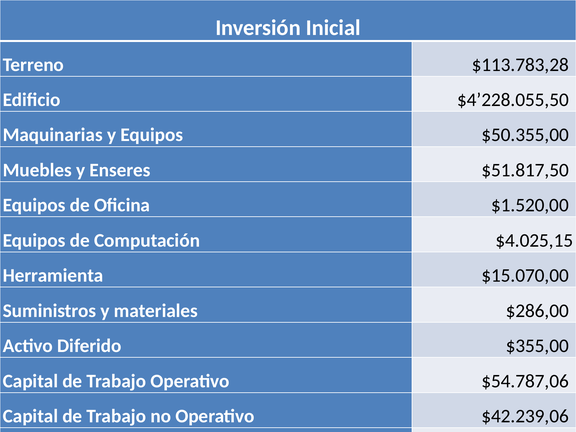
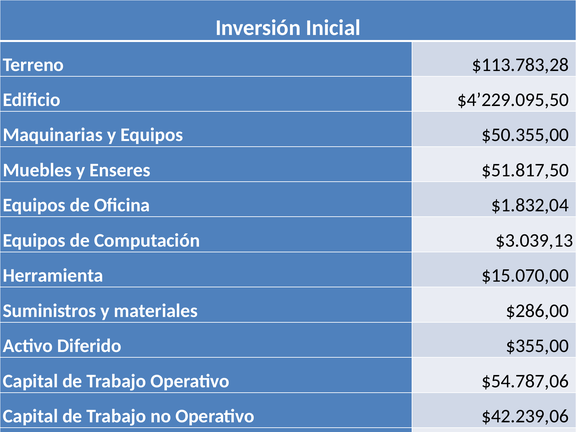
$4’228.055,50: $4’228.055,50 -> $4’229.095,50
$1.520,00: $1.520,00 -> $1.832,04
$4.025,15: $4.025,15 -> $3.039,13
